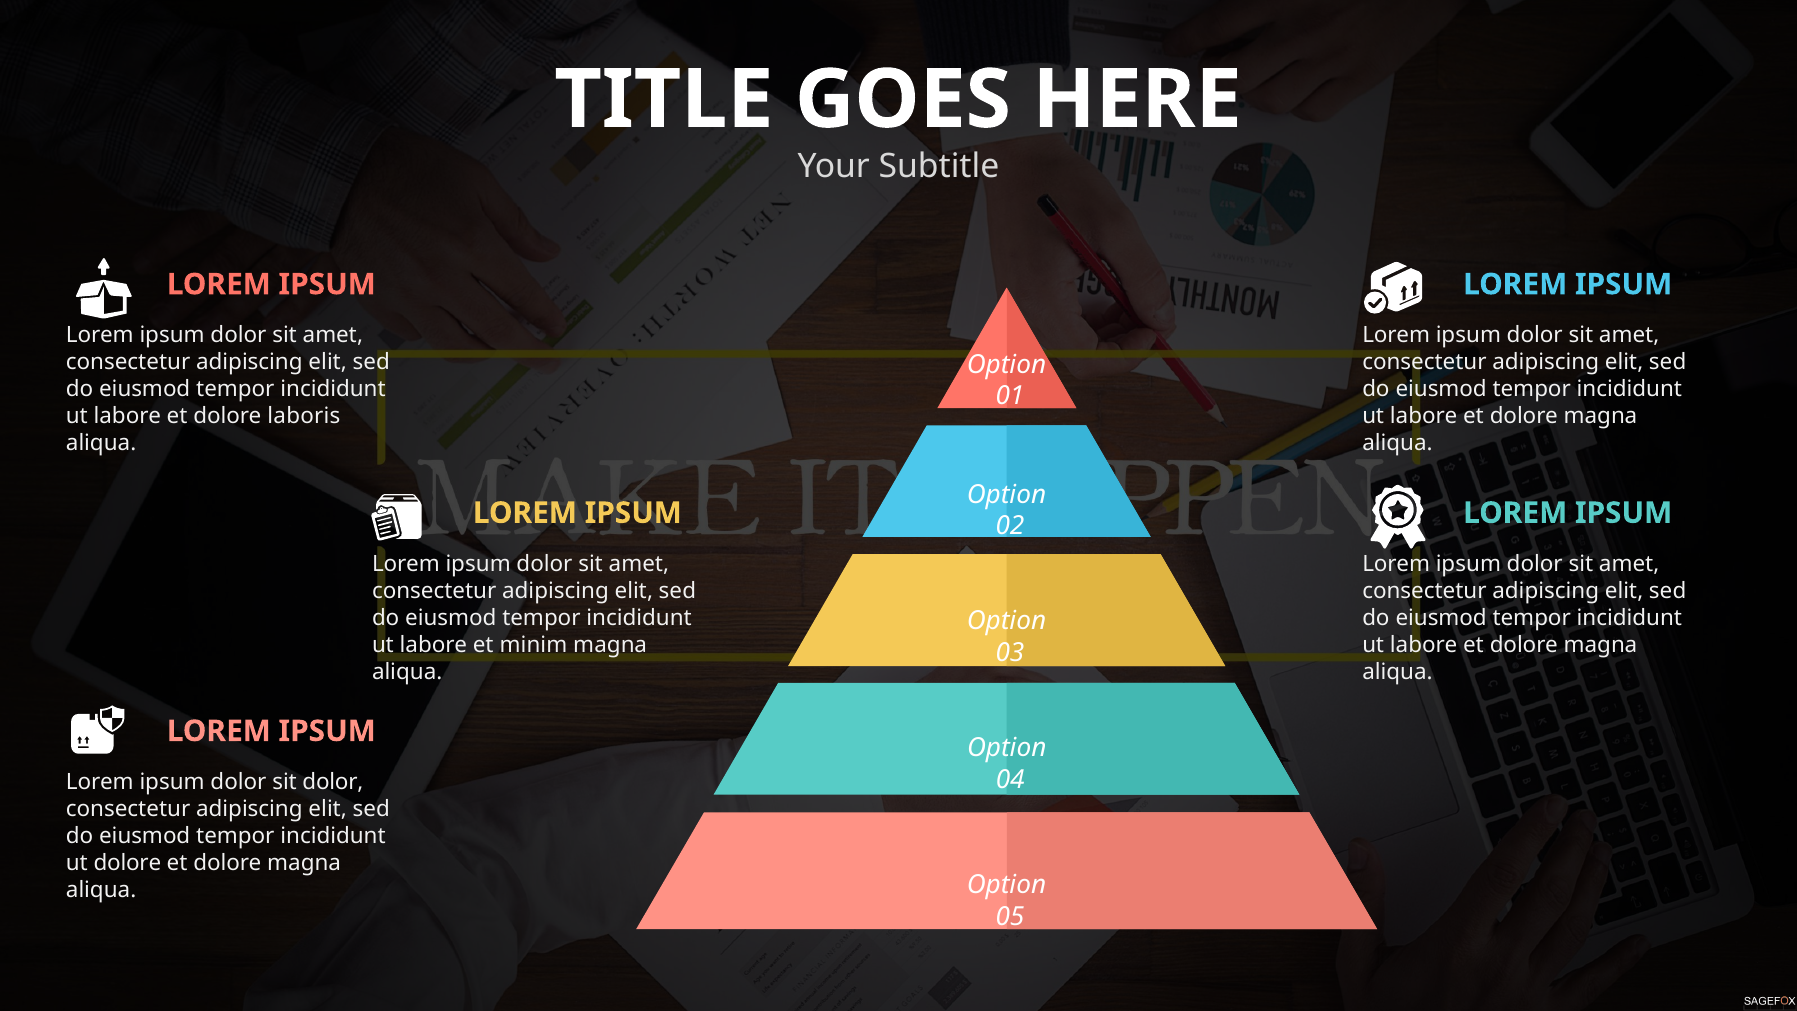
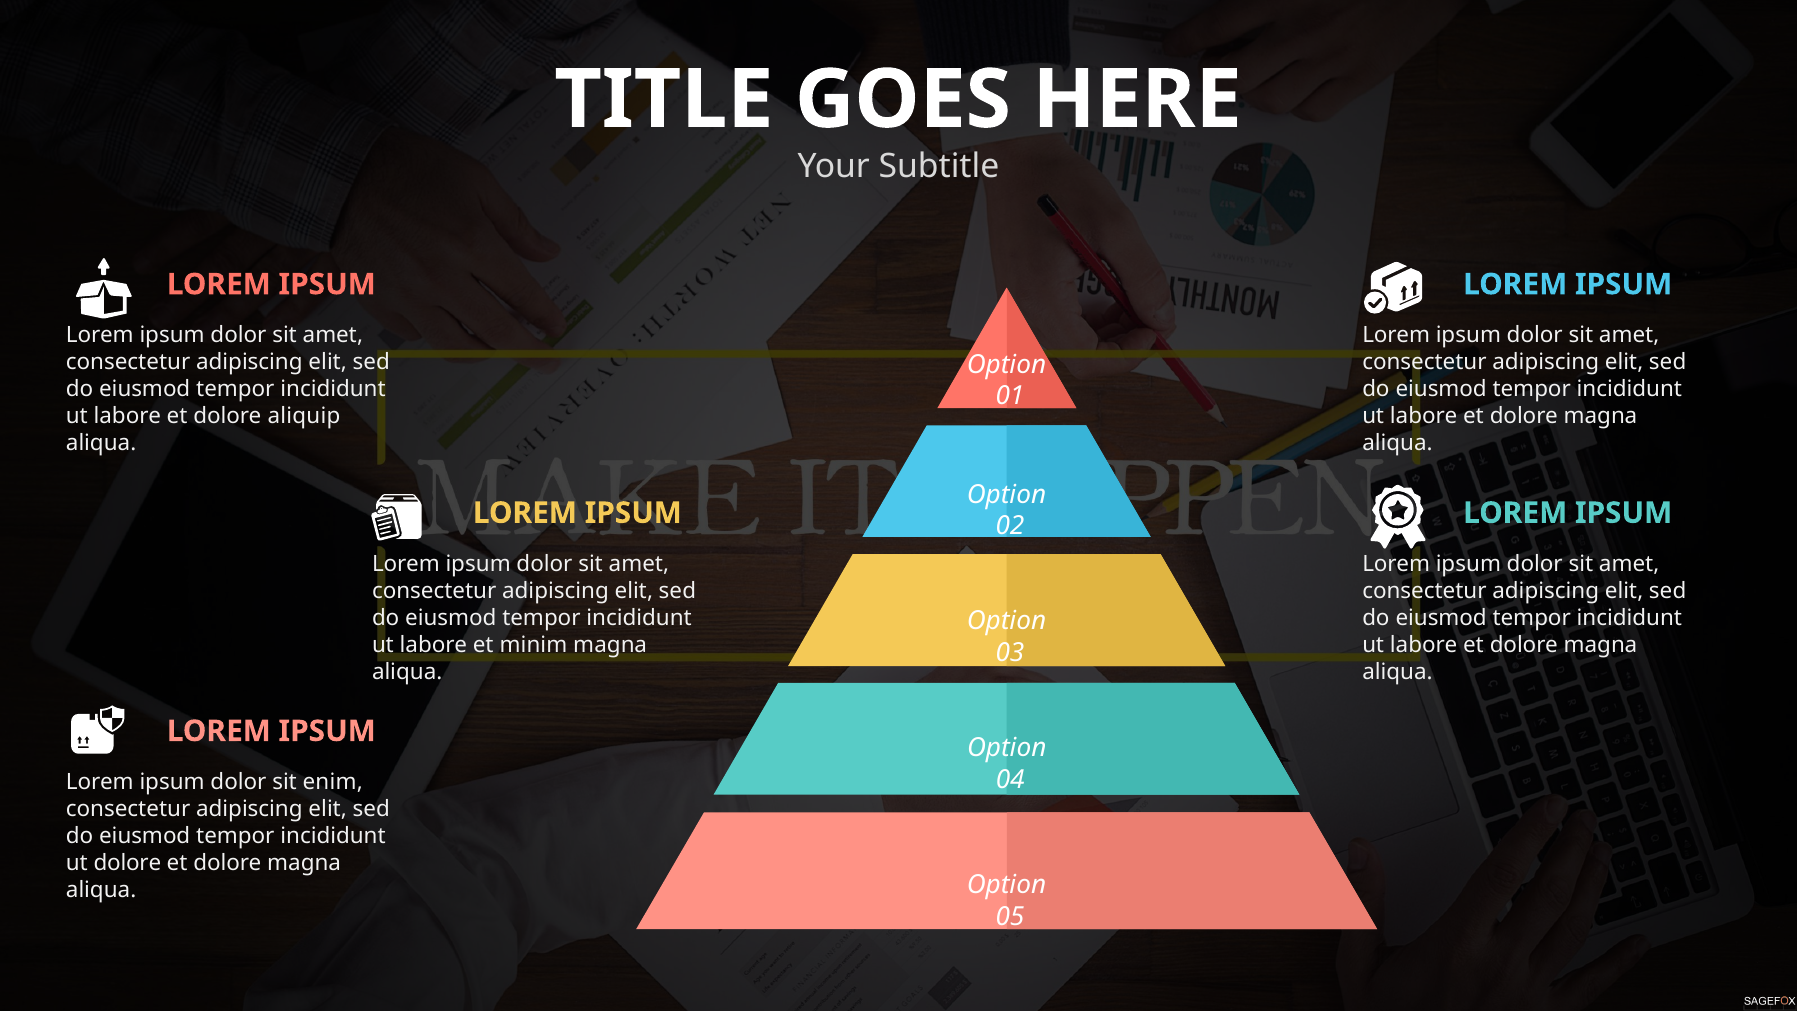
laboris: laboris -> aliquip
sit dolor: dolor -> enim
